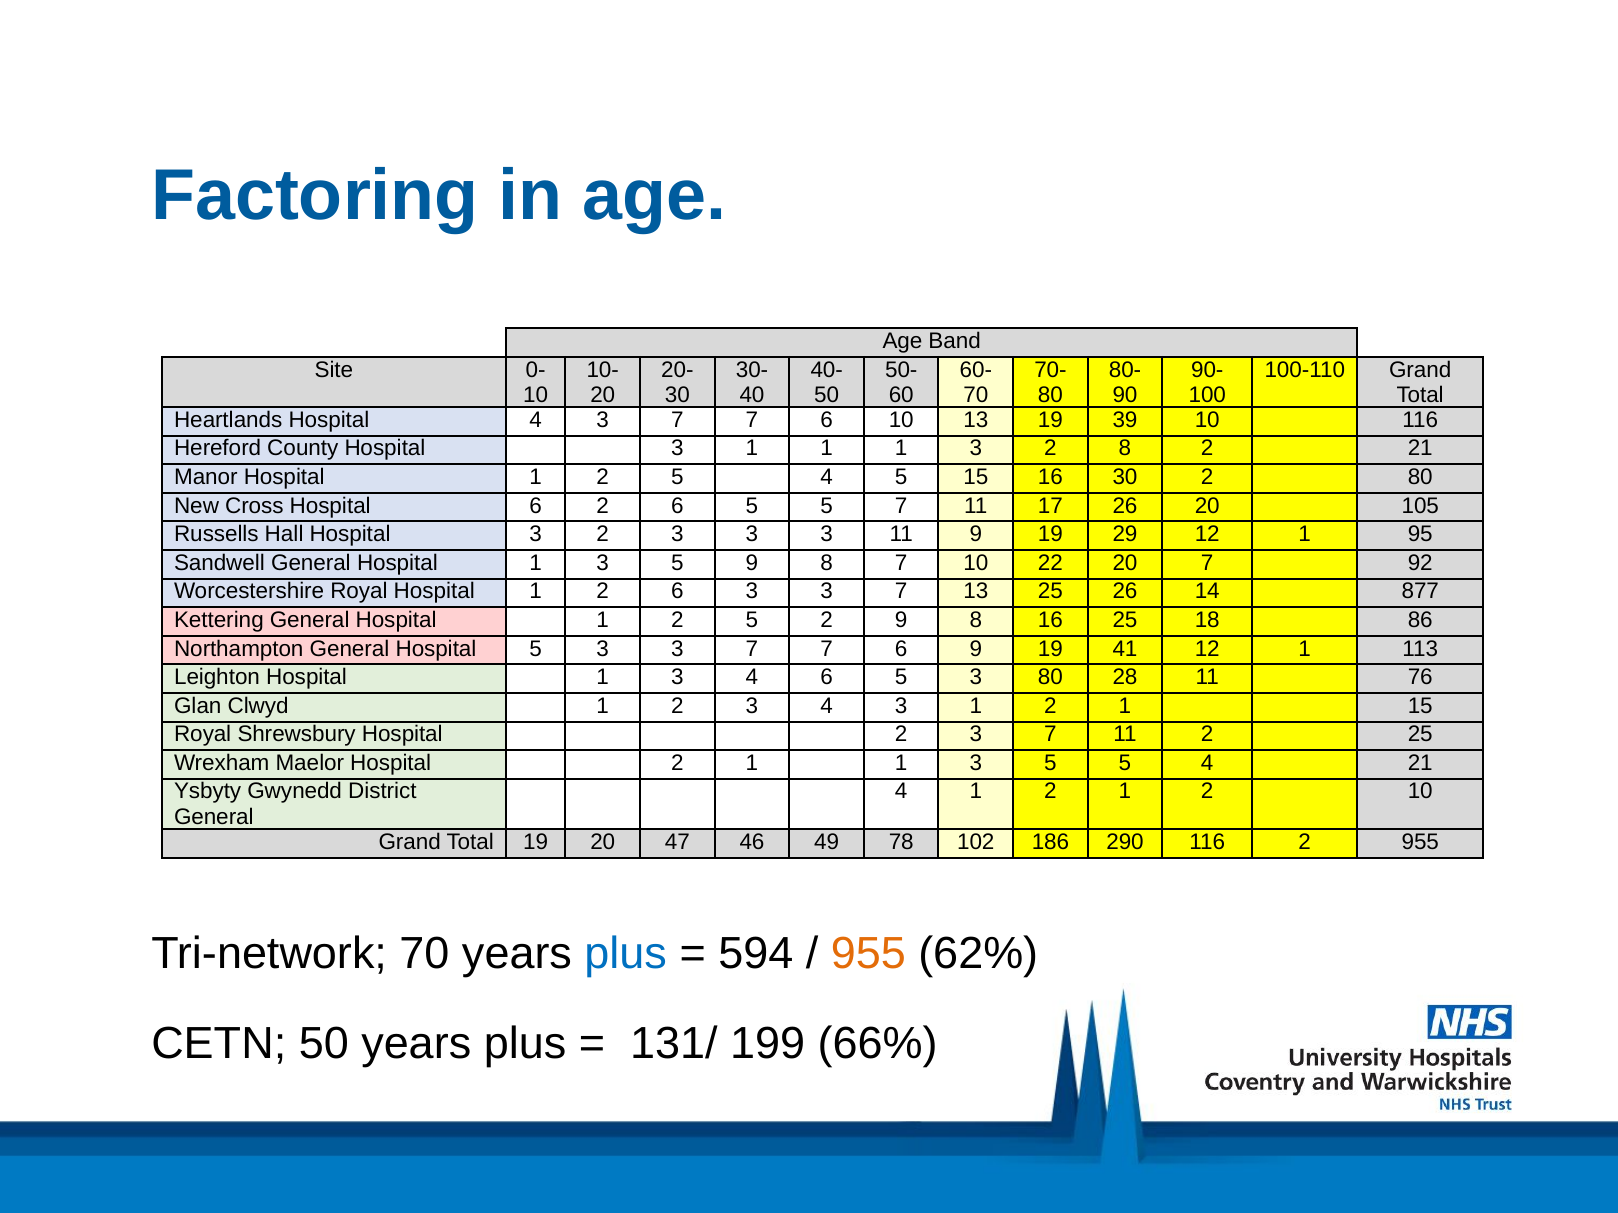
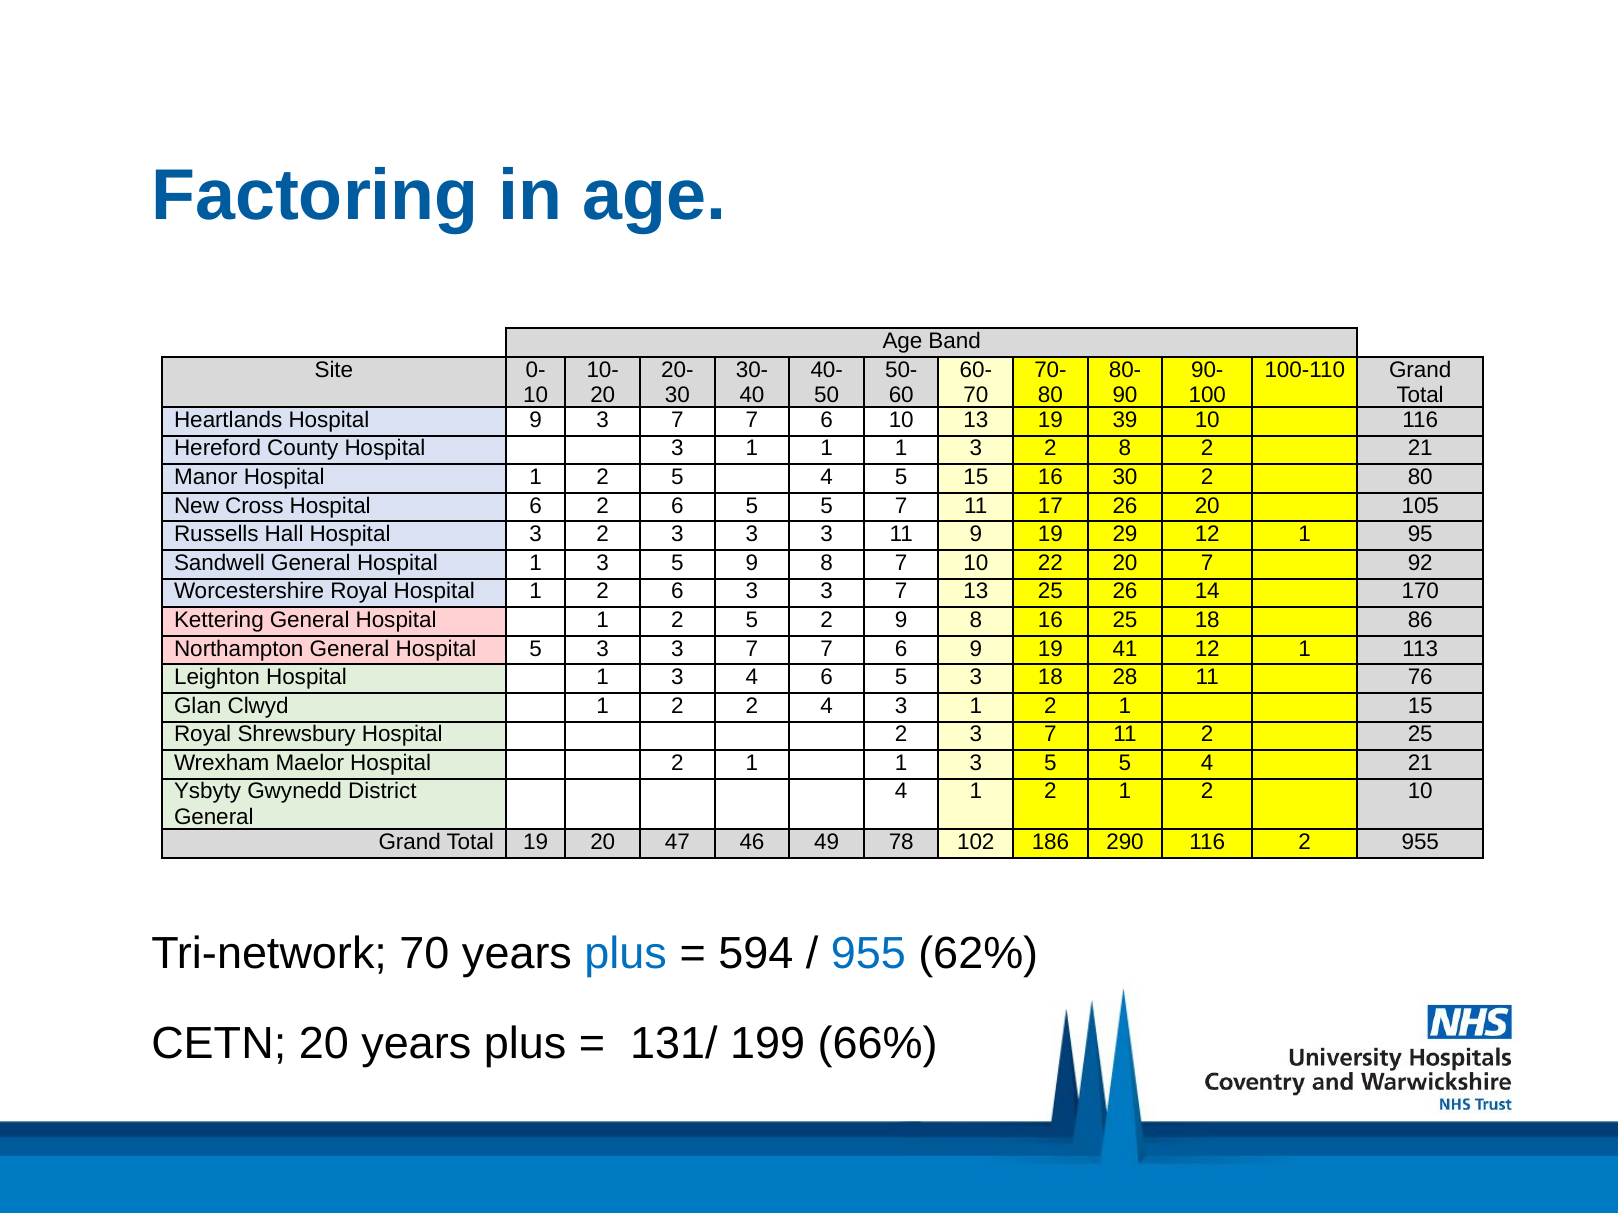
Hospital 4: 4 -> 9
877: 877 -> 170
3 80: 80 -> 18
1 2 3: 3 -> 2
955 at (868, 954) colour: orange -> blue
CETN 50: 50 -> 20
